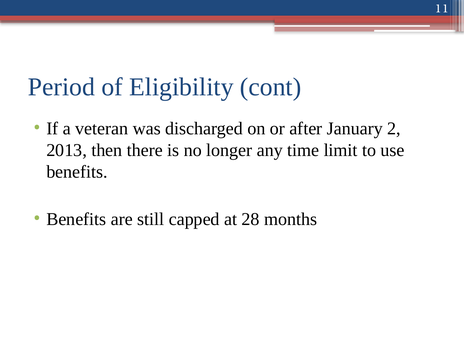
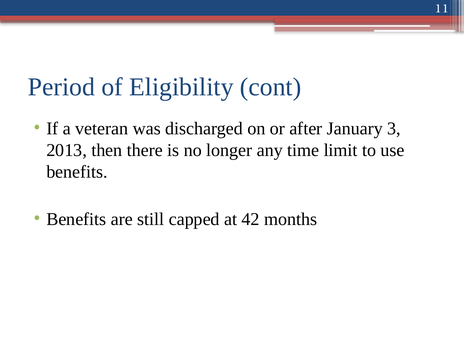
2: 2 -> 3
28: 28 -> 42
